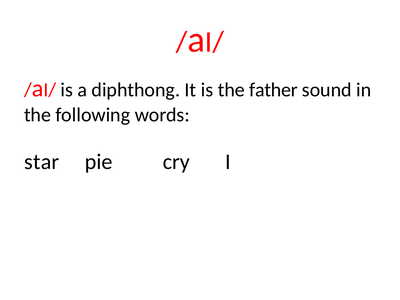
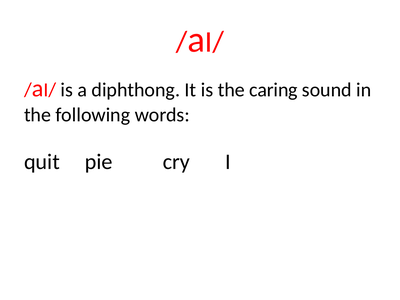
father: father -> caring
star: star -> quit
